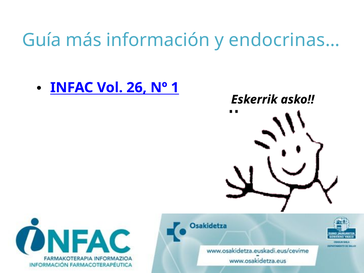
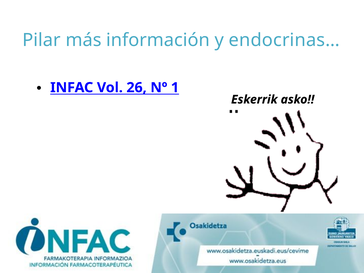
Guía: Guía -> Pilar
